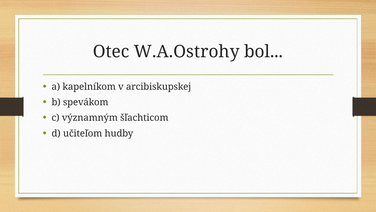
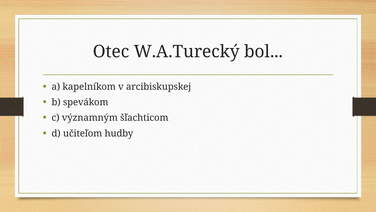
W.A.Ostrohy: W.A.Ostrohy -> W.A.Turecký
